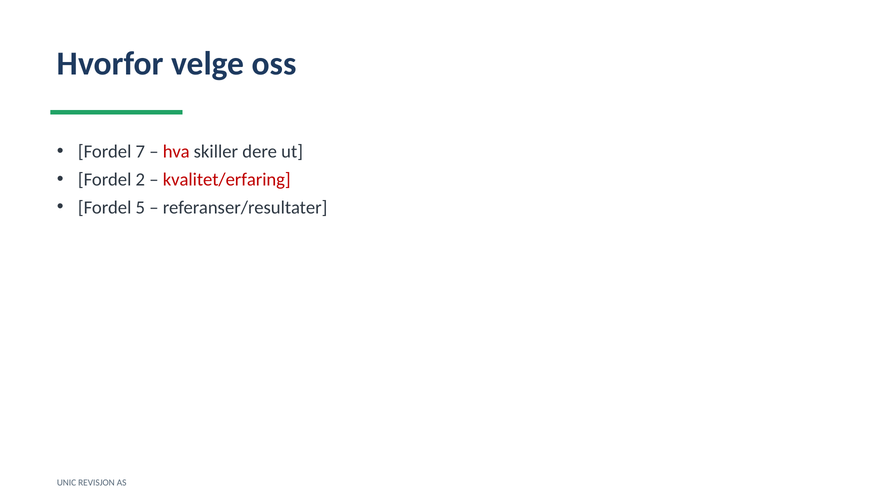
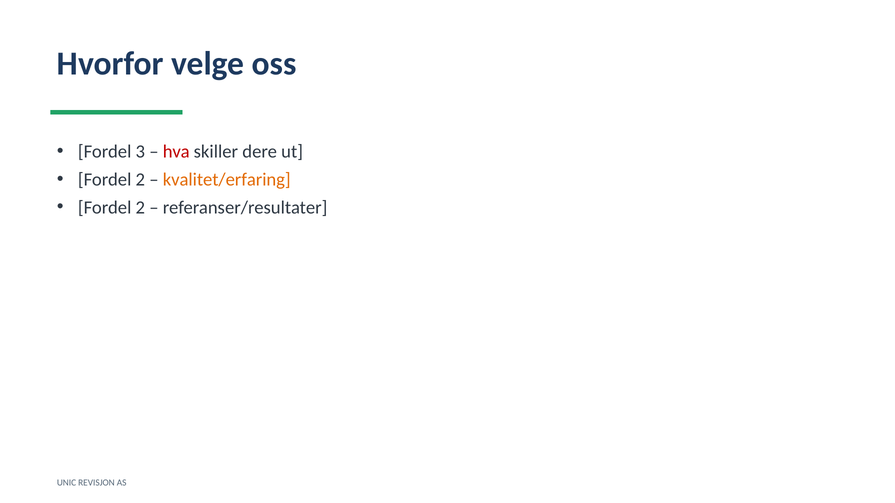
7: 7 -> 3
kvalitet/erfaring colour: red -> orange
5 at (140, 208): 5 -> 2
